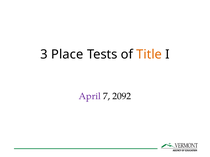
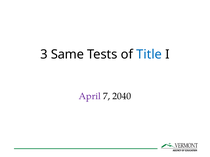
Place: Place -> Same
Title colour: orange -> blue
2092: 2092 -> 2040
